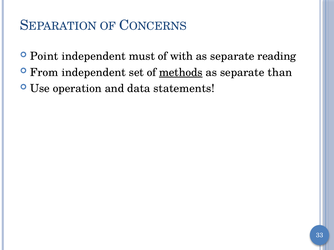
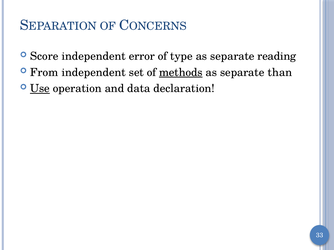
Point: Point -> Score
must: must -> error
with: with -> type
Use underline: none -> present
statements: statements -> declaration
